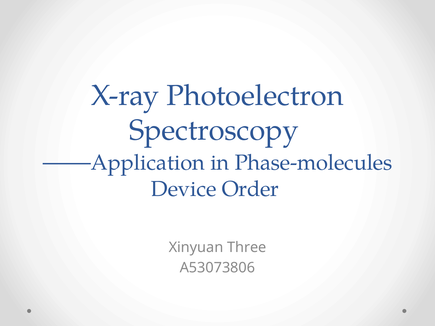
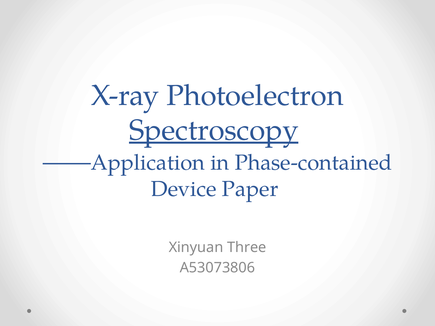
Spectroscopy underline: none -> present
Phase-molecules: Phase-molecules -> Phase-contained
Order: Order -> Paper
